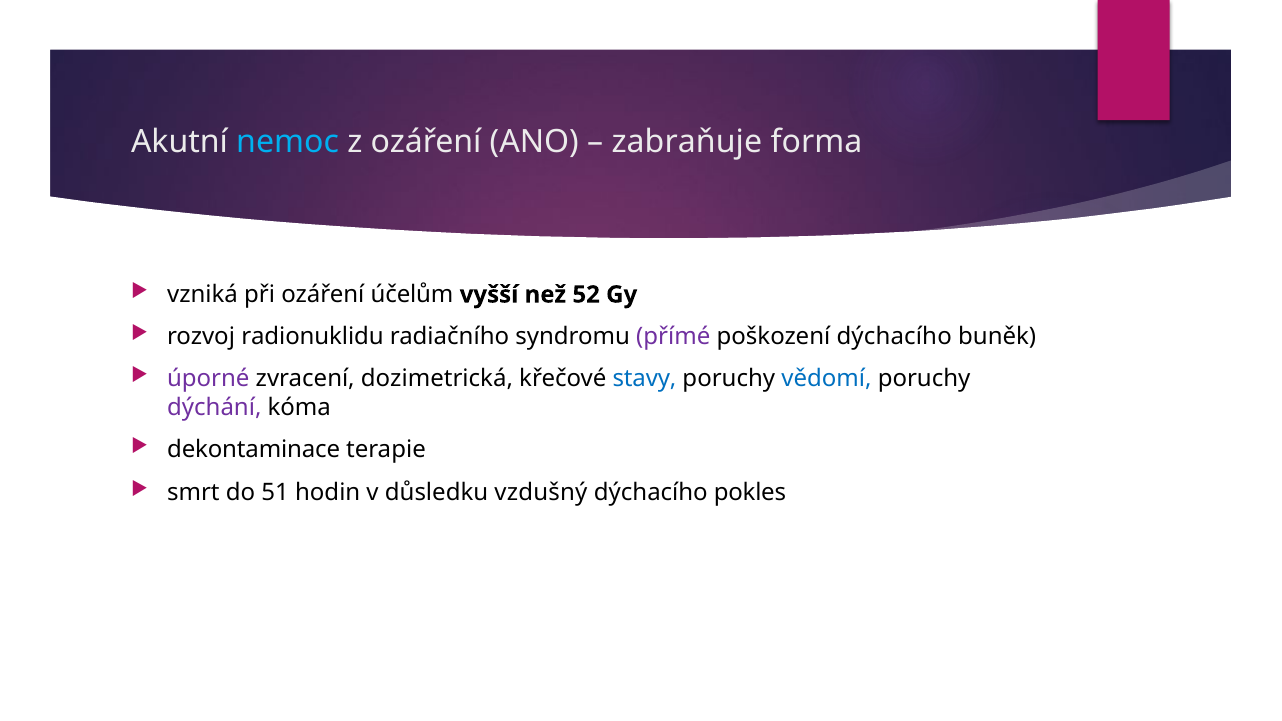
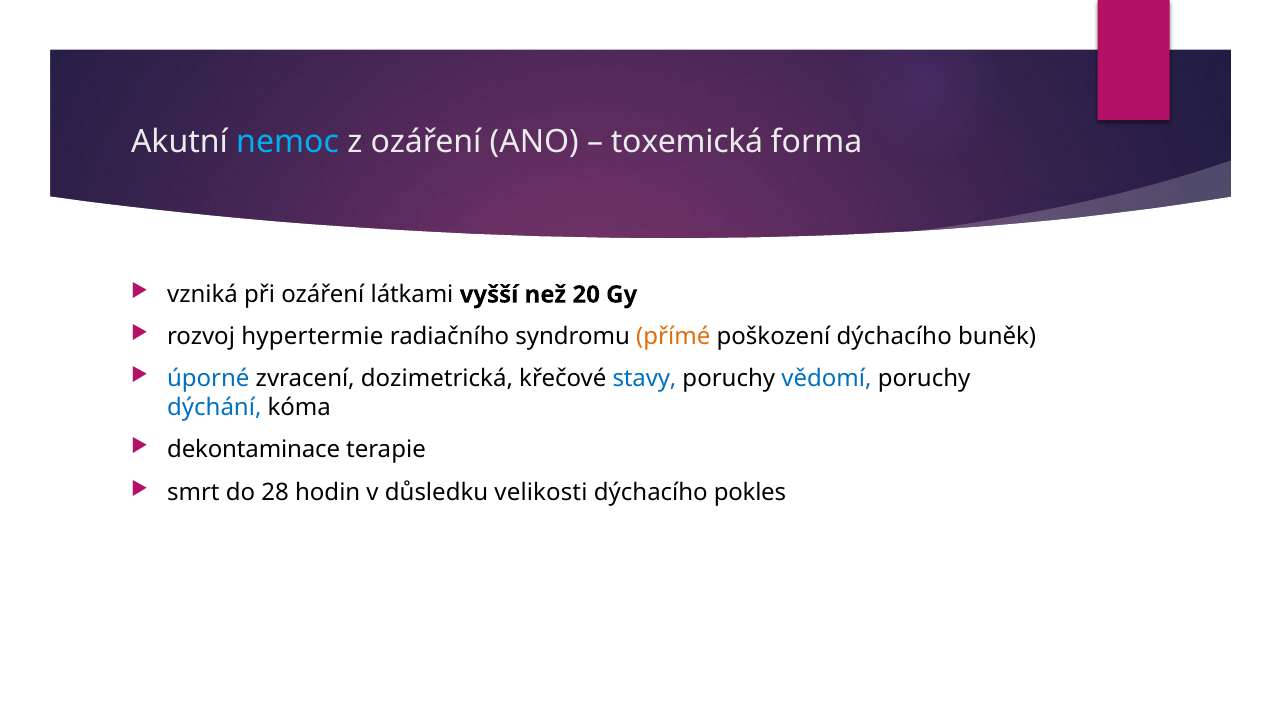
zabraňuje: zabraňuje -> toxemická
účelům: účelům -> látkami
52: 52 -> 20
radionuklidu: radionuklidu -> hypertermie
přímé colour: purple -> orange
úporné colour: purple -> blue
dýchání colour: purple -> blue
51: 51 -> 28
vzdušný: vzdušný -> velikosti
